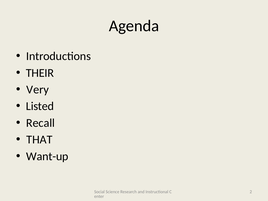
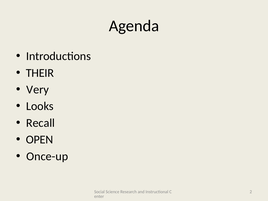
Listed: Listed -> Looks
THAT: THAT -> OPEN
Want-up: Want-up -> Once-up
